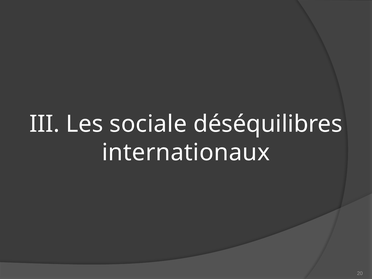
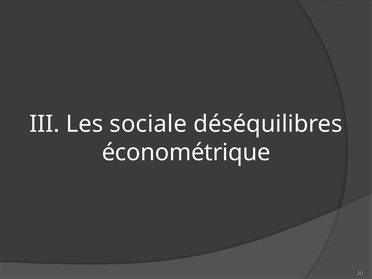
internationaux: internationaux -> économétrique
